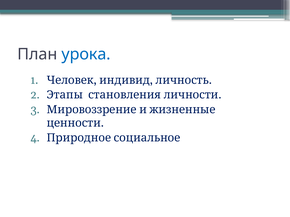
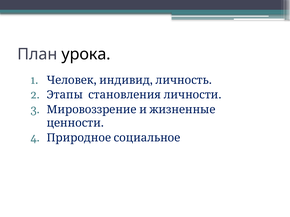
урока colour: blue -> black
